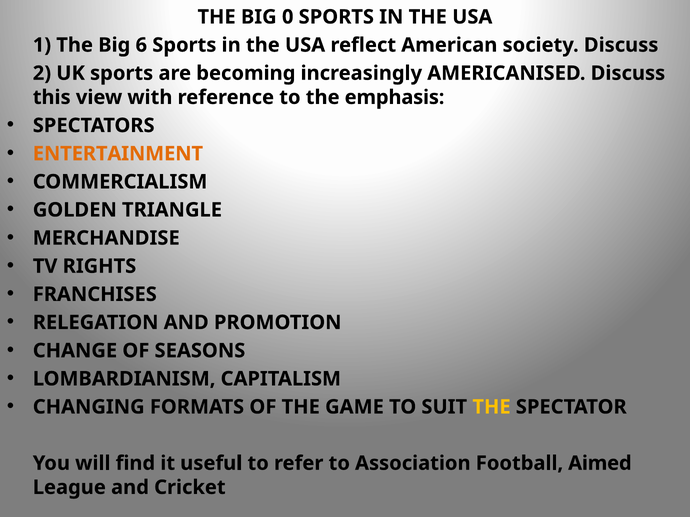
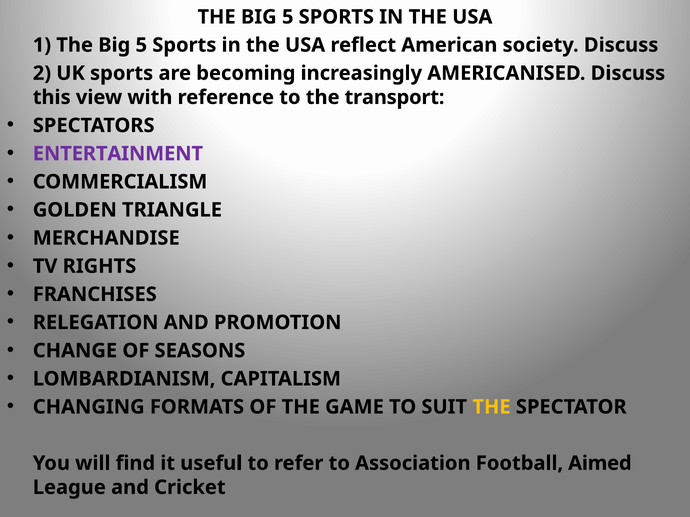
0 at (288, 17): 0 -> 5
1 The Big 6: 6 -> 5
emphasis: emphasis -> transport
ENTERTAINMENT colour: orange -> purple
